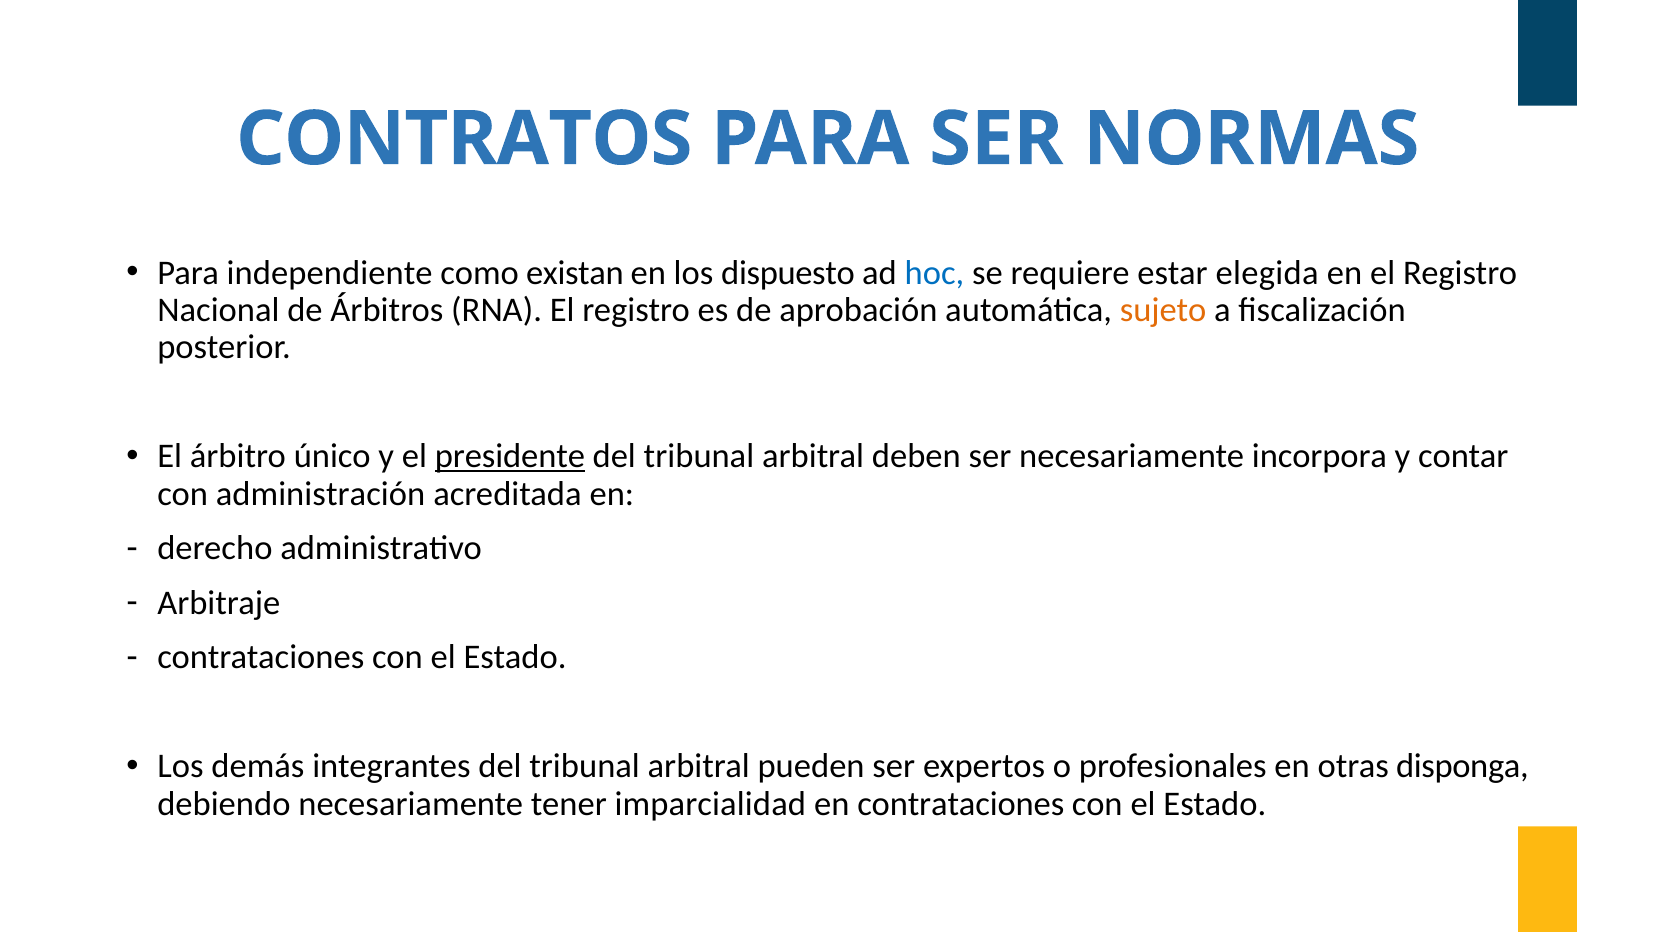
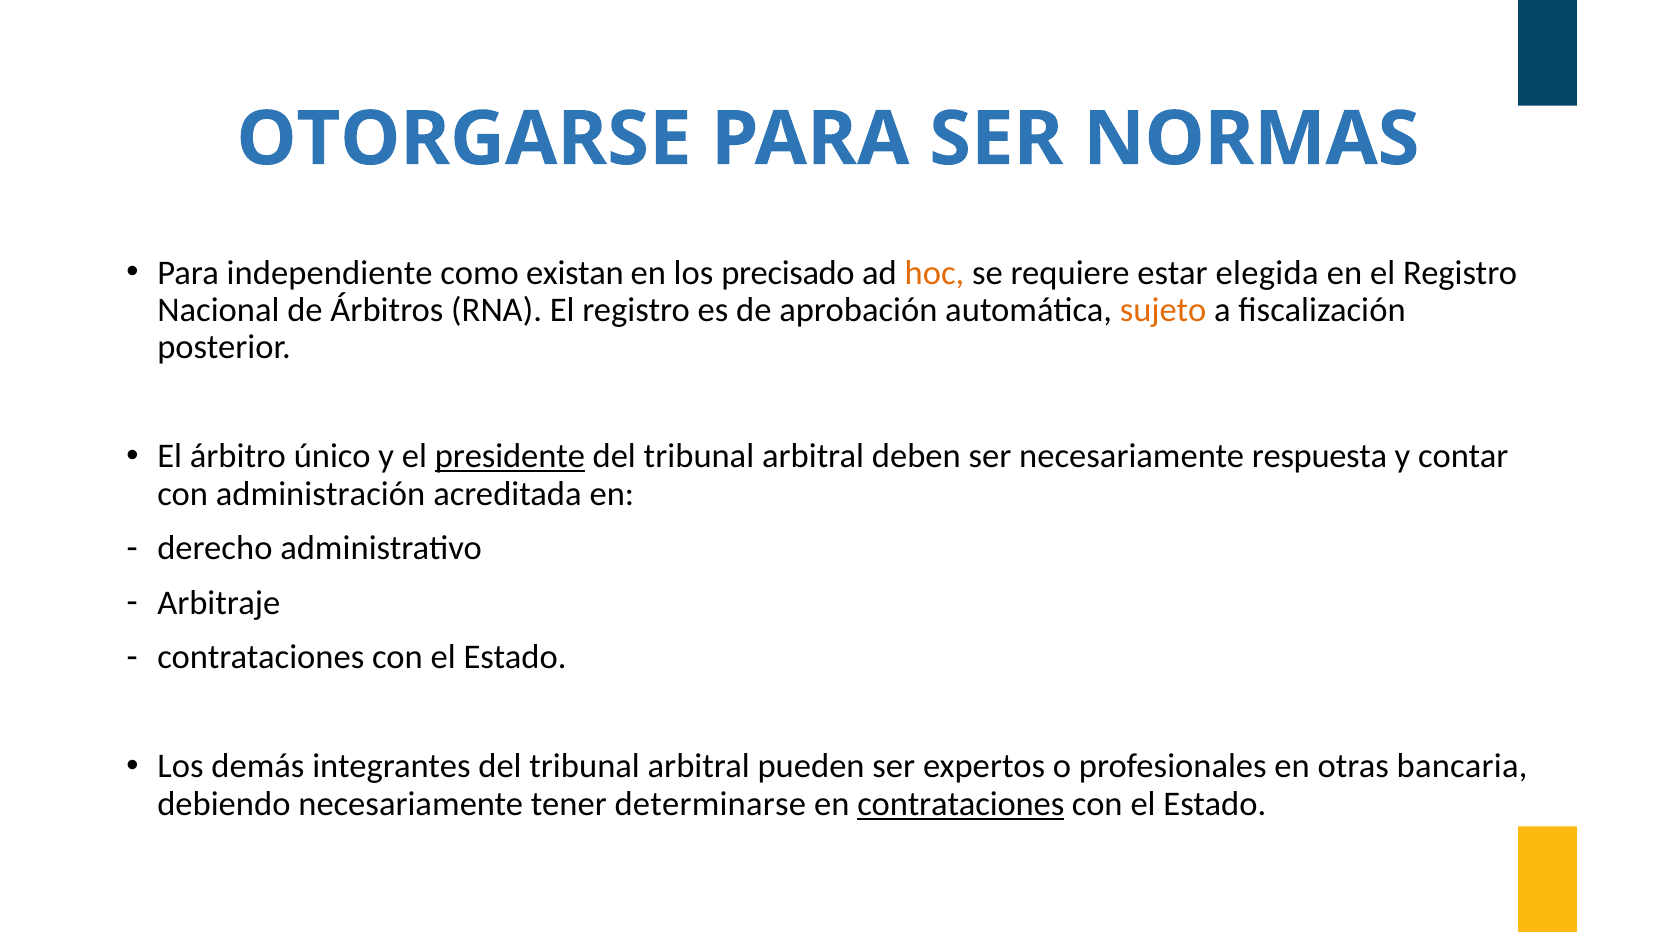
CONTRATOS: CONTRATOS -> OTORGARSE
dispuesto: dispuesto -> precisado
hoc colour: blue -> orange
incorpora: incorpora -> respuesta
disponga: disponga -> bancaria
imparcialidad: imparcialidad -> determinarse
contrataciones at (961, 804) underline: none -> present
